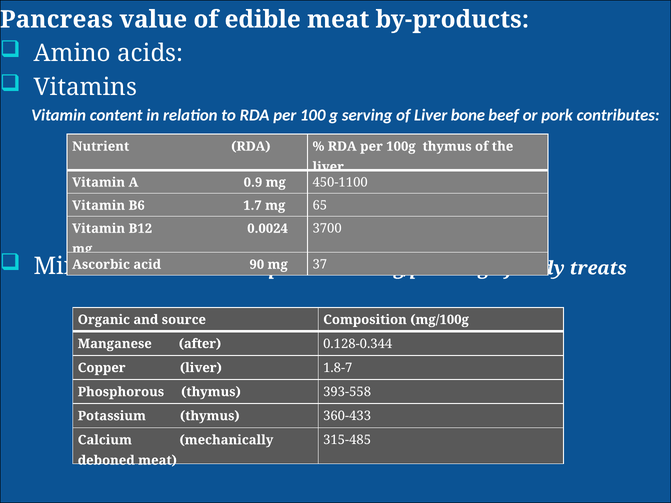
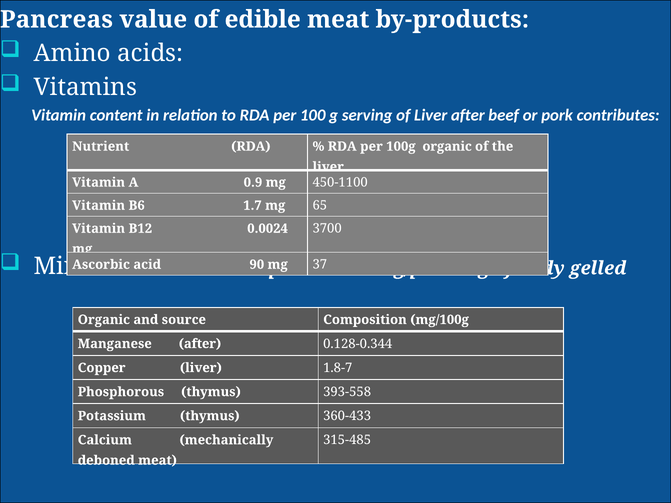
Liver bone: bone -> after
100g thymus: thymus -> organic
treats: treats -> gelled
